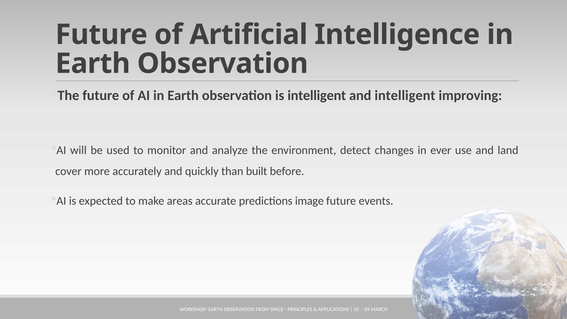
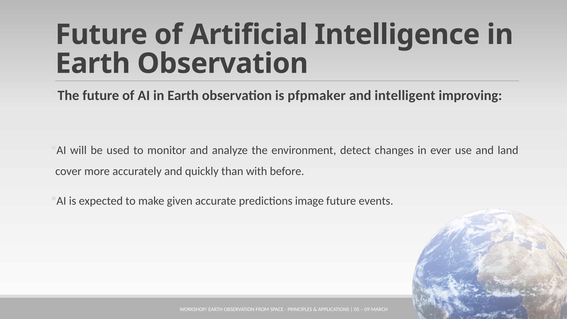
is intelligent: intelligent -> pfpmaker
built: built -> with
areas: areas -> given
